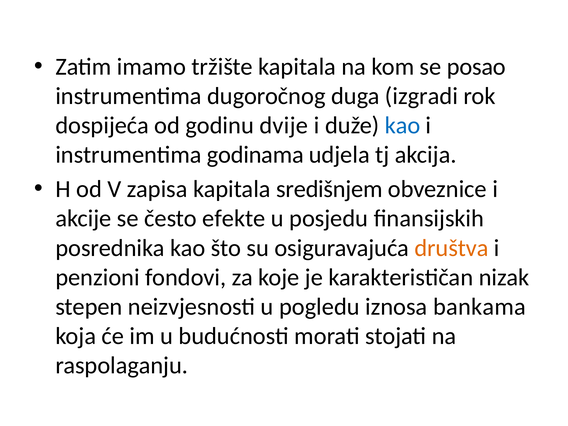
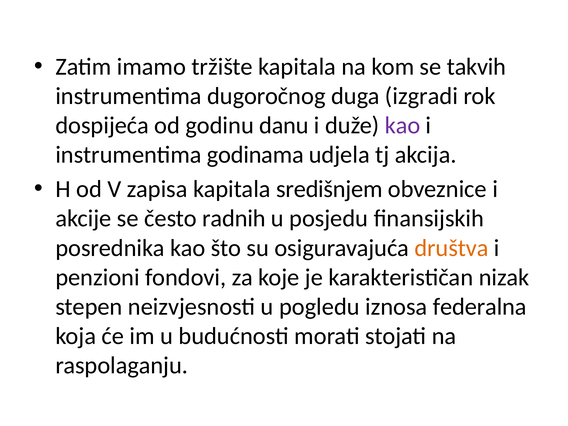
posao: posao -> takvih
dvije: dvije -> danu
kao at (403, 125) colour: blue -> purple
efekte: efekte -> radnih
bankama: bankama -> federalna
